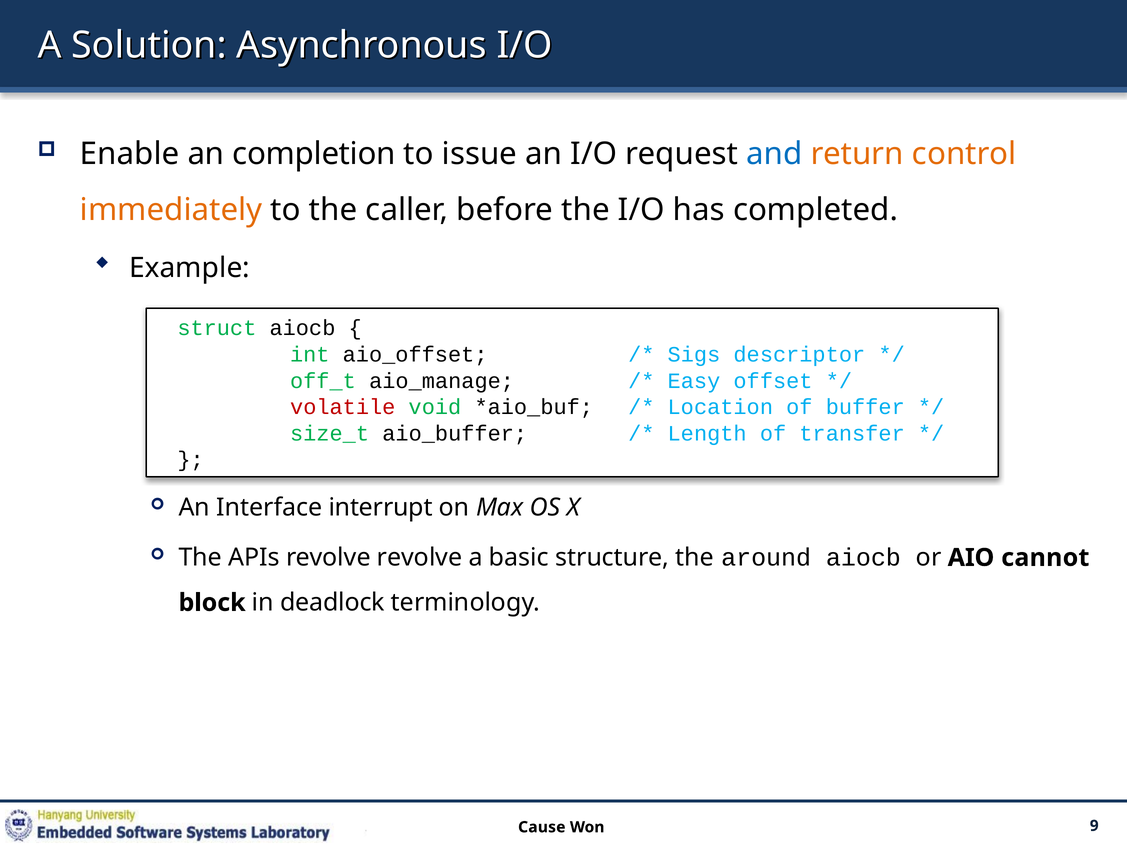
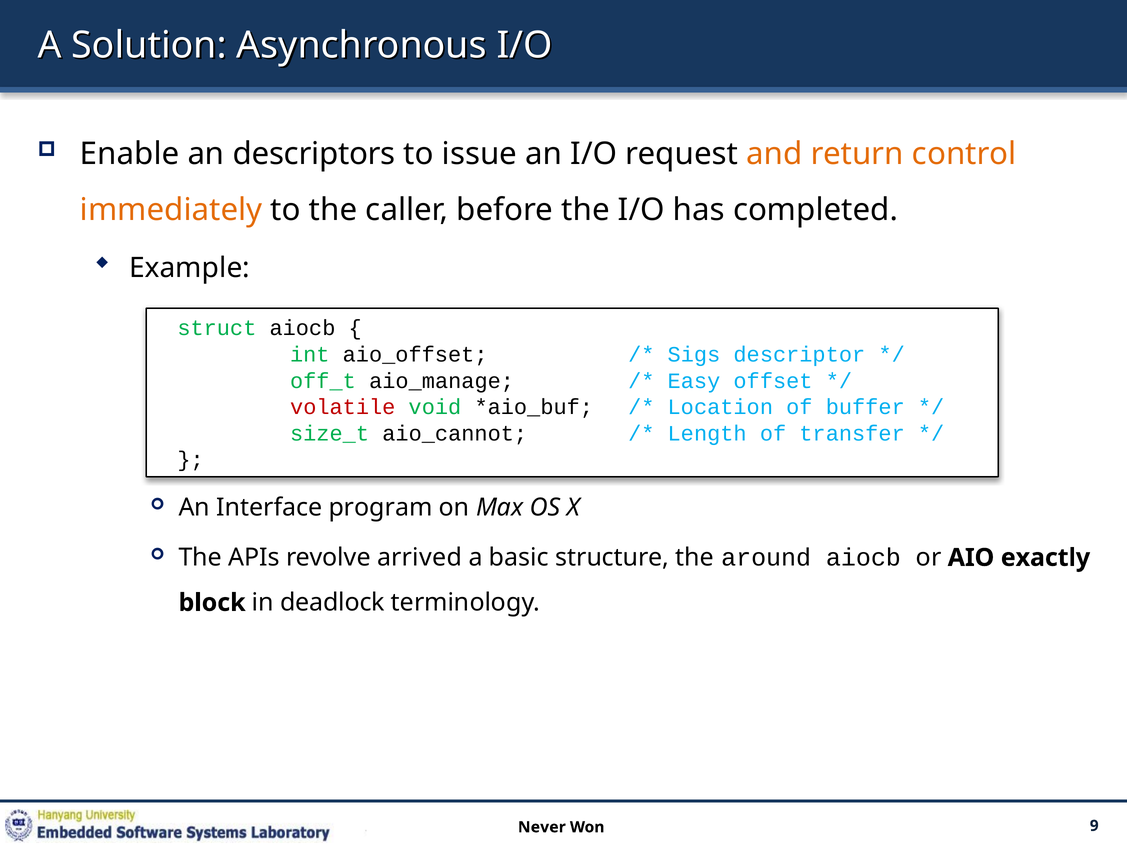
completion: completion -> descriptors
and colour: blue -> orange
aio_buffer: aio_buffer -> aio_cannot
interrupt: interrupt -> program
revolve revolve: revolve -> arrived
cannot: cannot -> exactly
Cause: Cause -> Never
